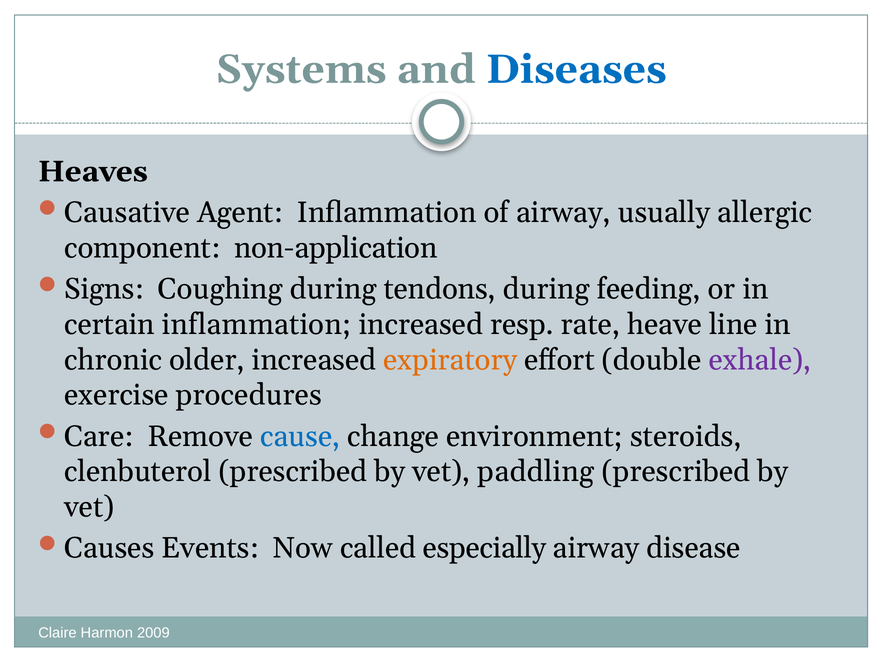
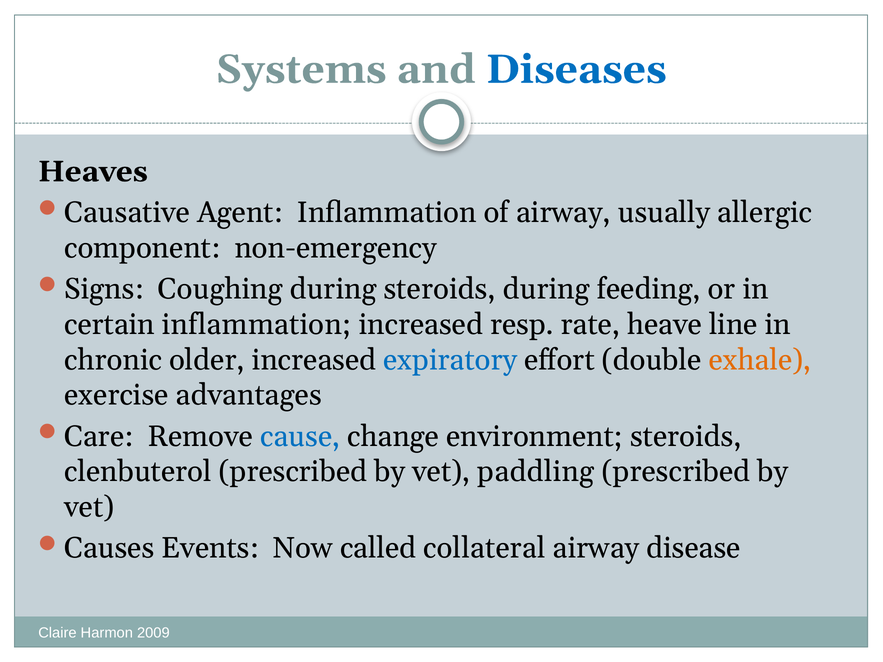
non-application: non-application -> non-emergency
during tendons: tendons -> steroids
expiratory colour: orange -> blue
exhale colour: purple -> orange
procedures: procedures -> advantages
especially: especially -> collateral
